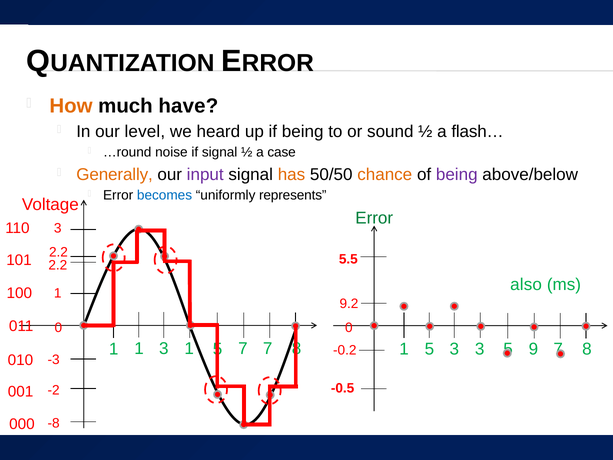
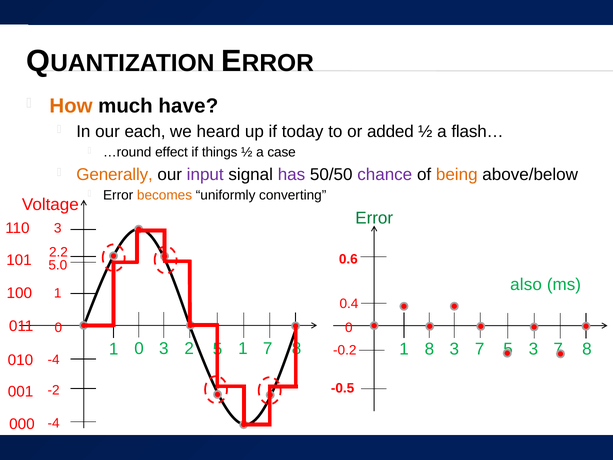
level: level -> each
if being: being -> today
sound: sound -> added
noise: noise -> effect
if signal: signal -> things
has colour: orange -> purple
chance colour: orange -> purple
being at (457, 174) colour: purple -> orange
becomes colour: blue -> orange
represents: represents -> converting
5.5: 5.5 -> 0.6
2.2 at (58, 265): 2.2 -> 5.0
9.2: 9.2 -> 0.4
1 at (139, 349): 1 -> 0
3 1: 1 -> 2
7 at (243, 349): 7 -> 1
5 at (429, 349): 5 -> 8
3 at (480, 349): 3 -> 7
9 at (533, 349): 9 -> 3
-3 at (54, 360): -3 -> -4
-8 at (54, 423): -8 -> -4
